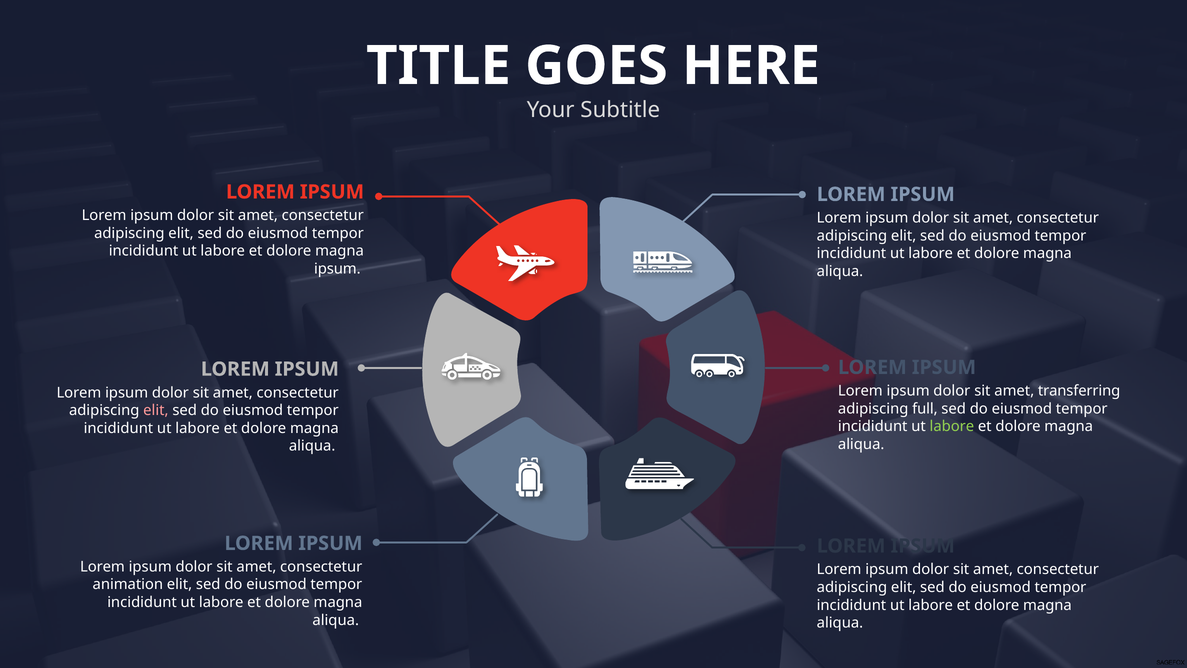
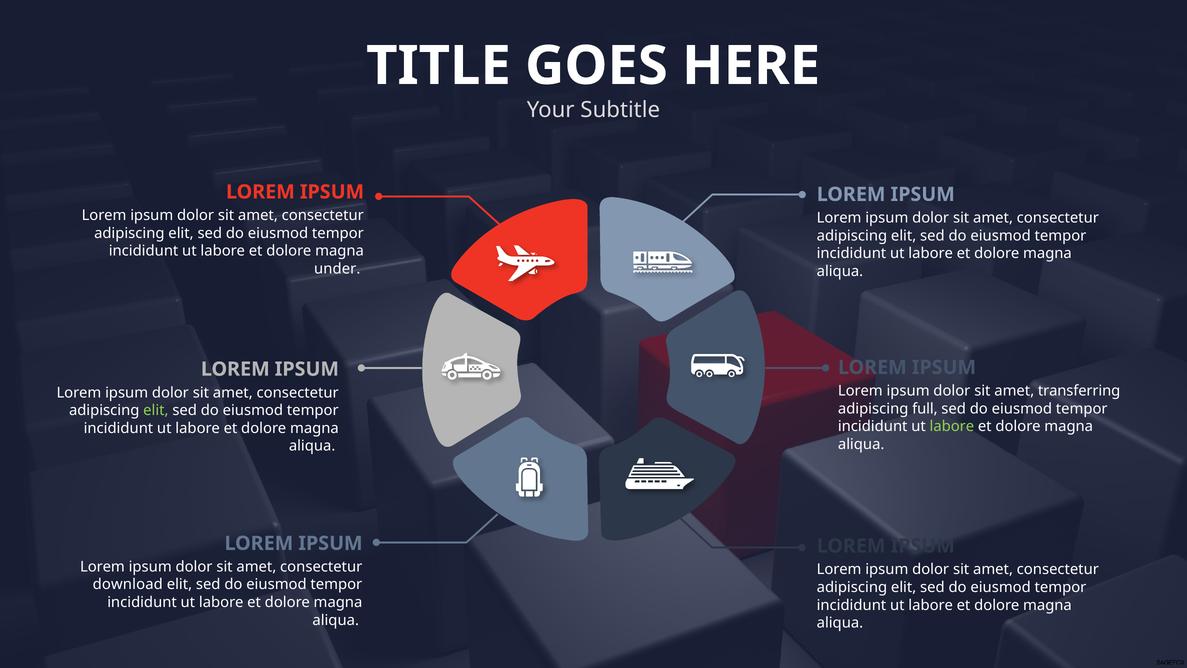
ipsum at (337, 269): ipsum -> under
elit at (156, 410) colour: pink -> light green
animation: animation -> download
